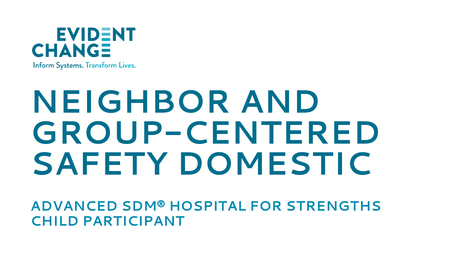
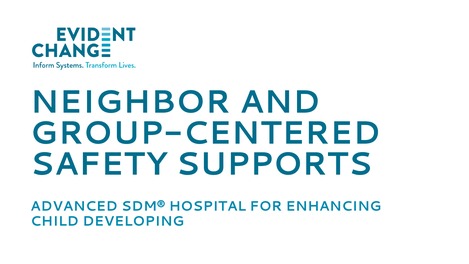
DOMESTIC: DOMESTIC -> SUPPORTS
STRENGTHS: STRENGTHS -> ENHANCING
PARTICIPANT: PARTICIPANT -> DEVELOPING
